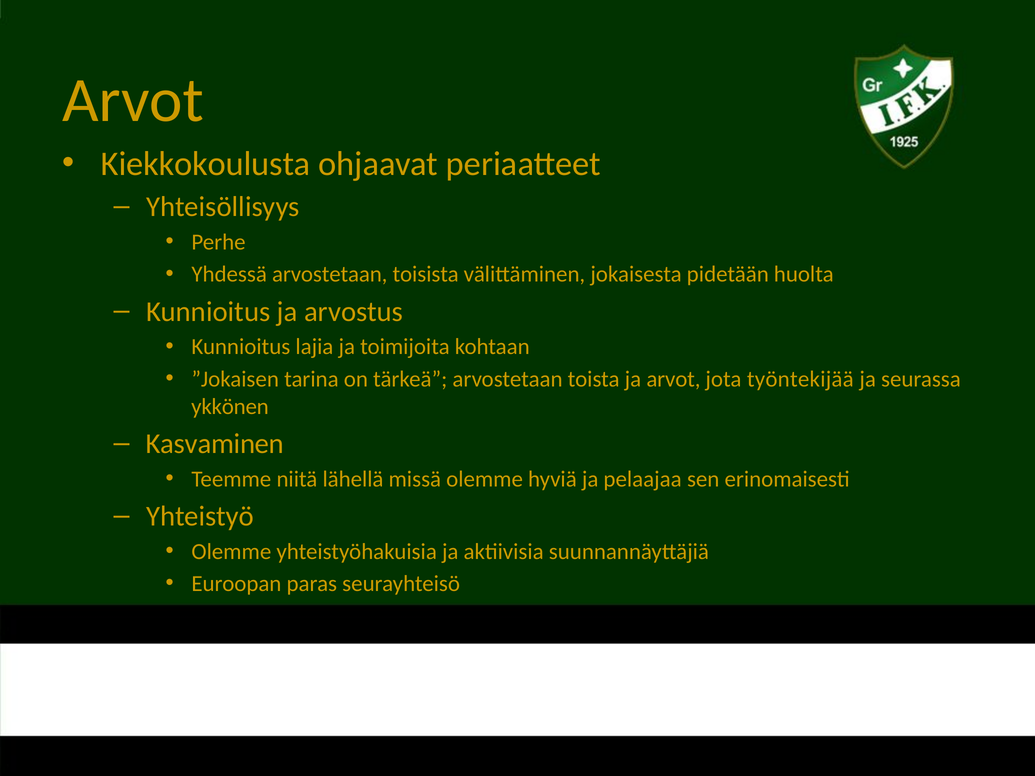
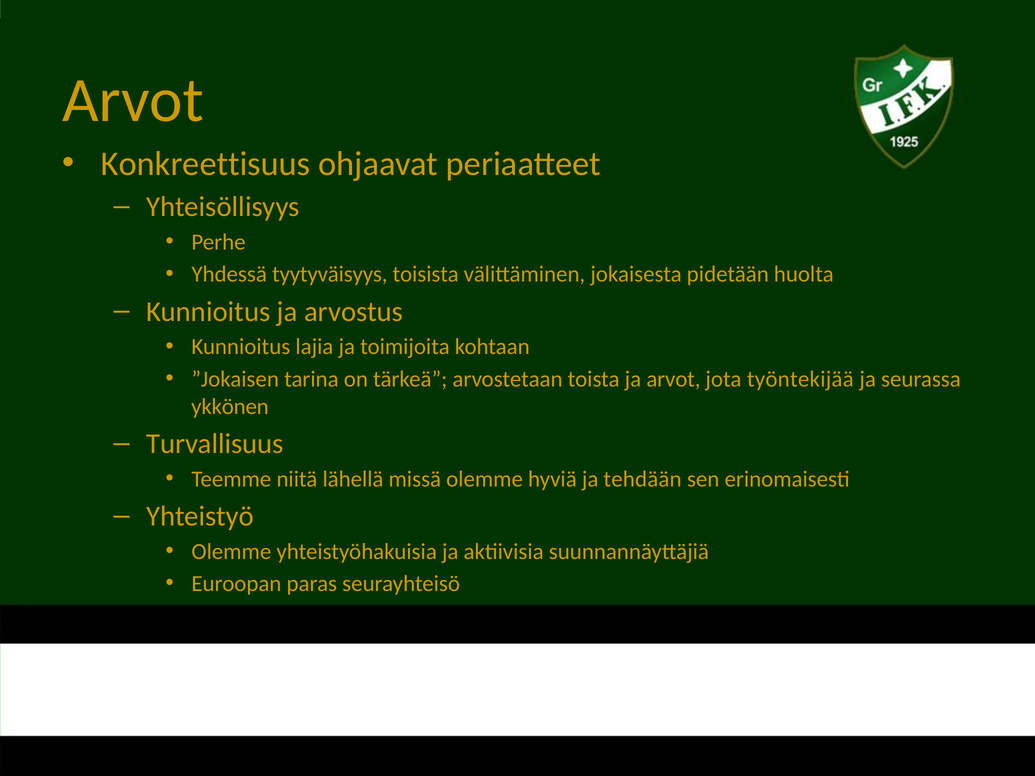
Kiekkokoulusta: Kiekkokoulusta -> Konkreettisuus
Yhdessä arvostetaan: arvostetaan -> tyytyväisyys
Kasvaminen: Kasvaminen -> Turvallisuus
pelaajaa: pelaajaa -> tehdään
